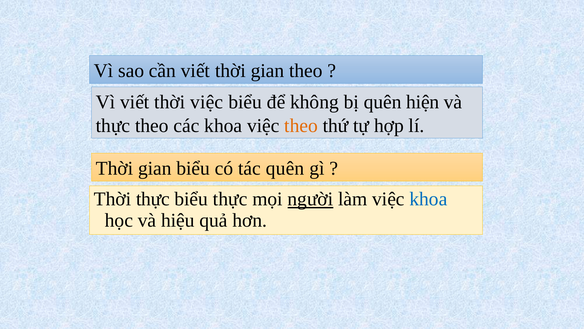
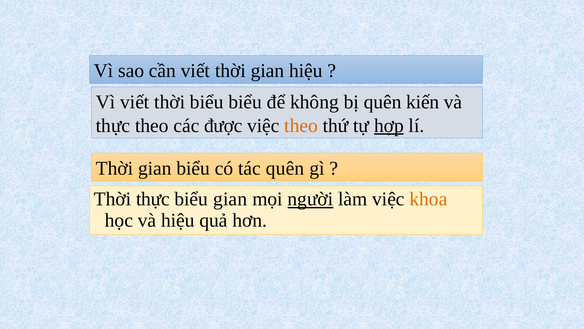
gian theo: theo -> hiệu
thời việc: việc -> biểu
hiện: hiện -> kiến
các khoa: khoa -> được
hợp underline: none -> present
biểu thực: thực -> gian
khoa at (428, 199) colour: blue -> orange
